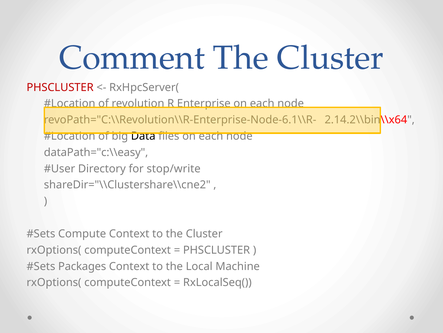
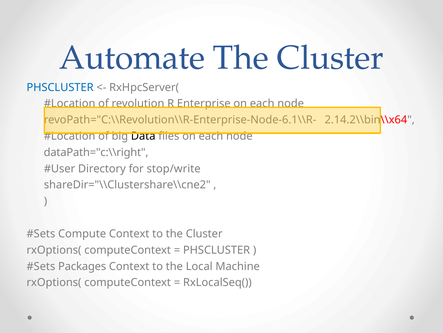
Comment: Comment -> Automate
PHSCLUSTER at (60, 87) colour: red -> blue
dataPath="c:\\easy: dataPath="c:\\easy -> dataPath="c:\\right
